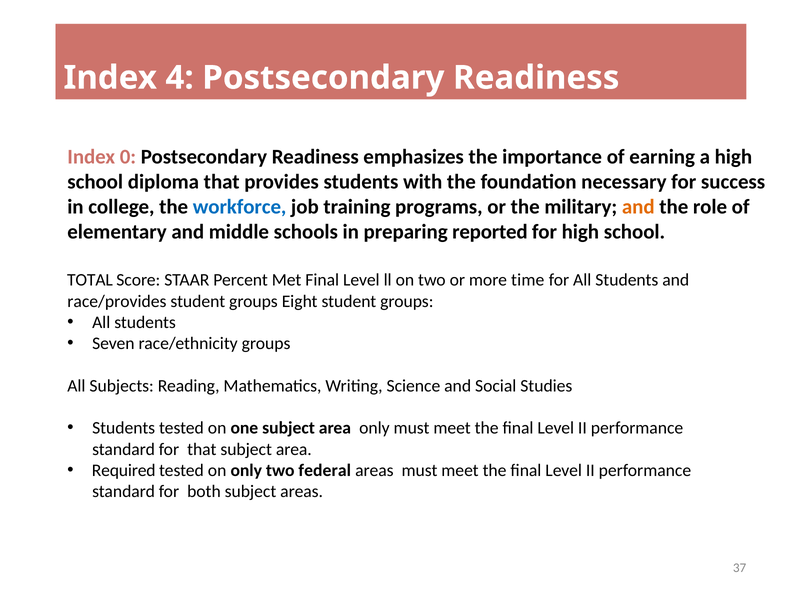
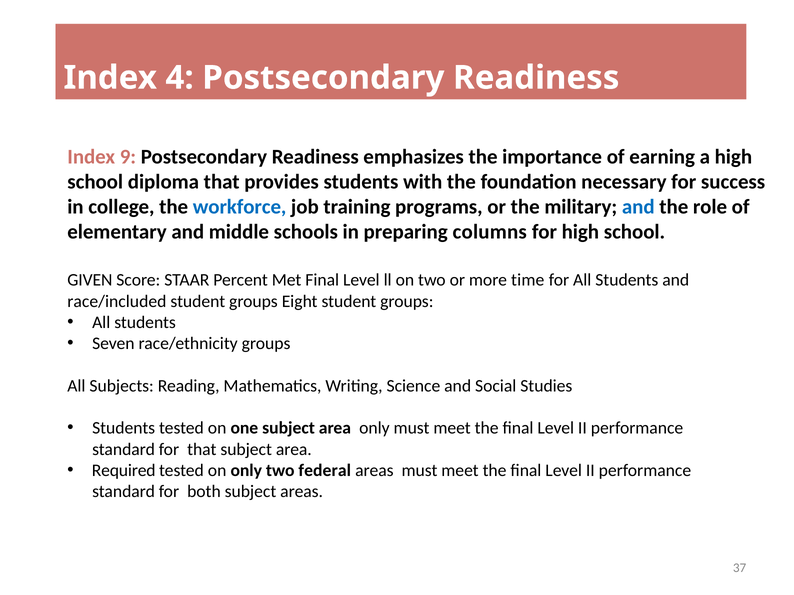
0: 0 -> 9
and at (638, 207) colour: orange -> blue
reported: reported -> columns
TOTAL: TOTAL -> GIVEN
race/provides: race/provides -> race/included
